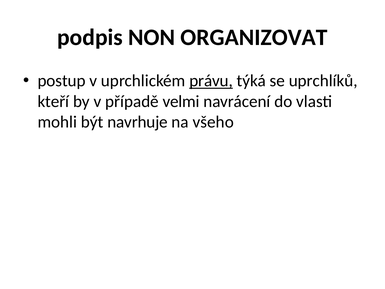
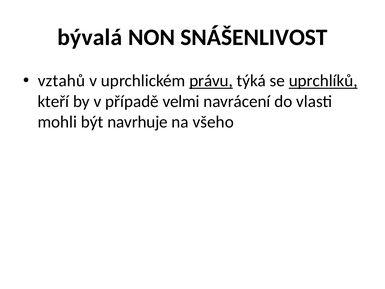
podpis: podpis -> bývalá
ORGANIZOVAT: ORGANIZOVAT -> SNÁŠENLIVOST
postup: postup -> vztahů
uprchlíků underline: none -> present
